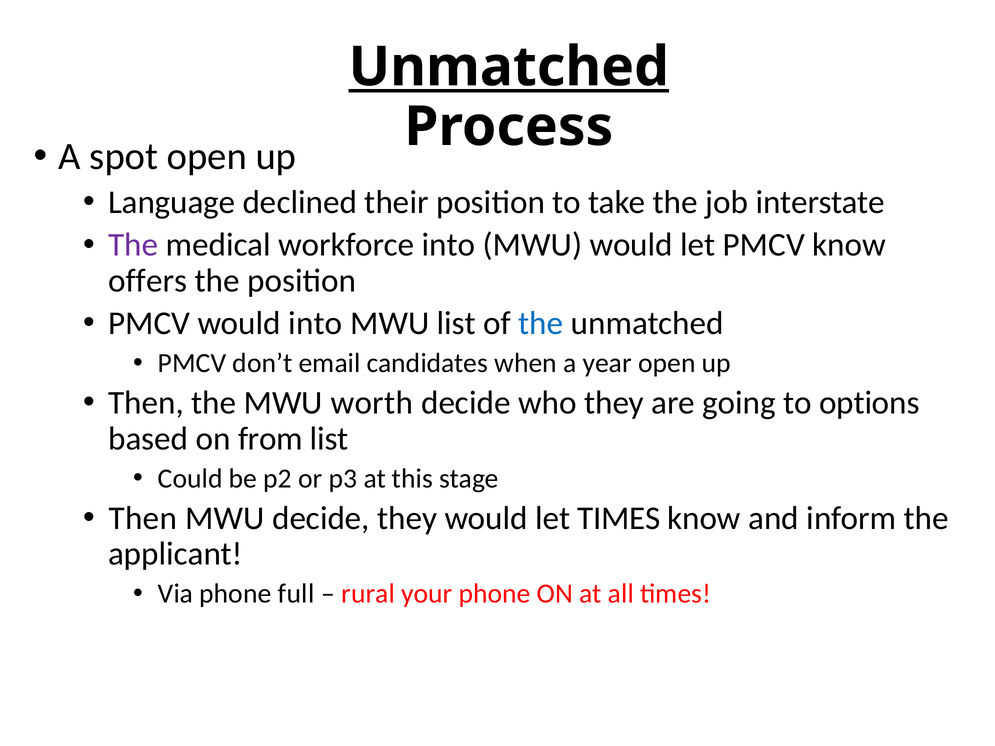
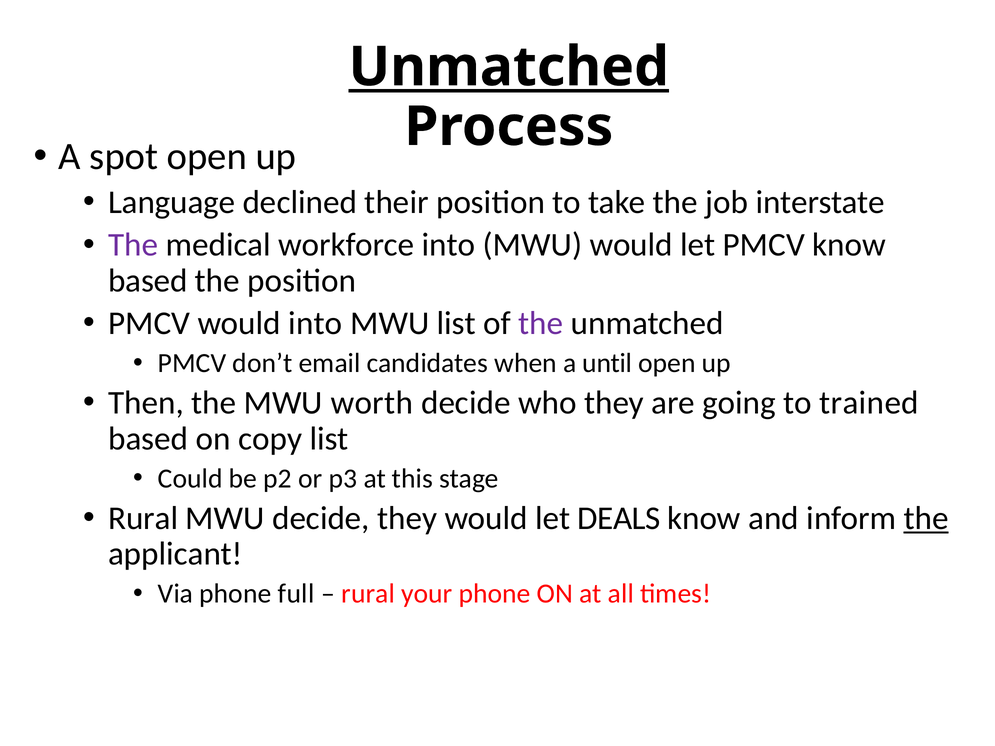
offers at (148, 281): offers -> based
the at (541, 323) colour: blue -> purple
year: year -> until
options: options -> trained
from: from -> copy
Then at (143, 518): Then -> Rural
let TIMES: TIMES -> DEALS
the at (926, 518) underline: none -> present
